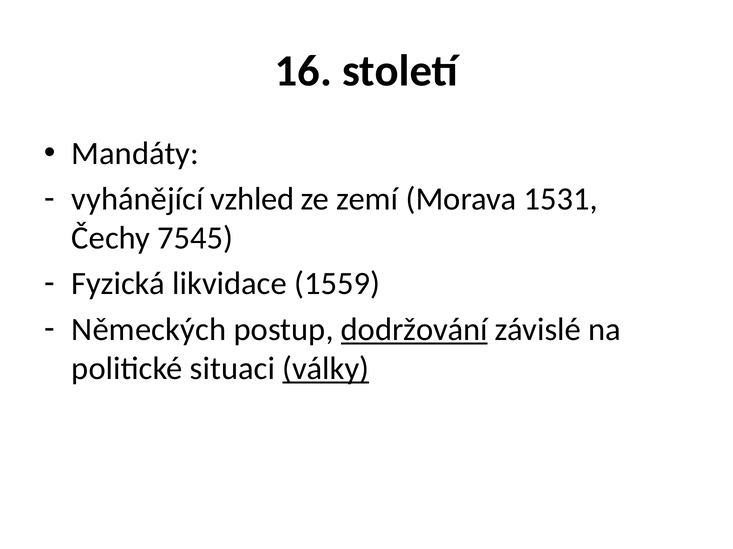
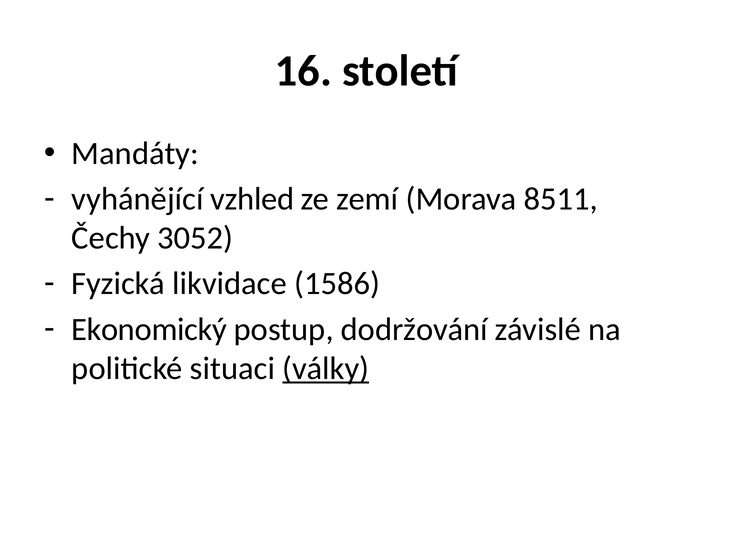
1531: 1531 -> 8511
7545: 7545 -> 3052
1559: 1559 -> 1586
Německých: Německých -> Ekonomický
dodržování underline: present -> none
